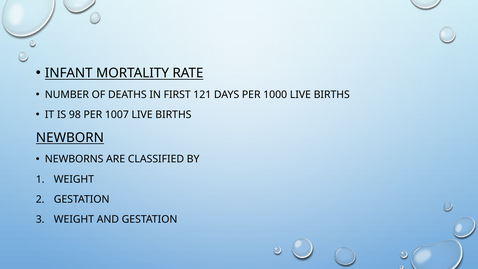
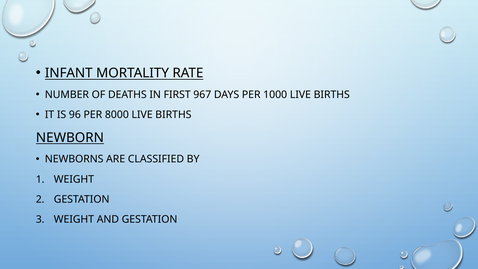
121: 121 -> 967
98: 98 -> 96
1007: 1007 -> 8000
